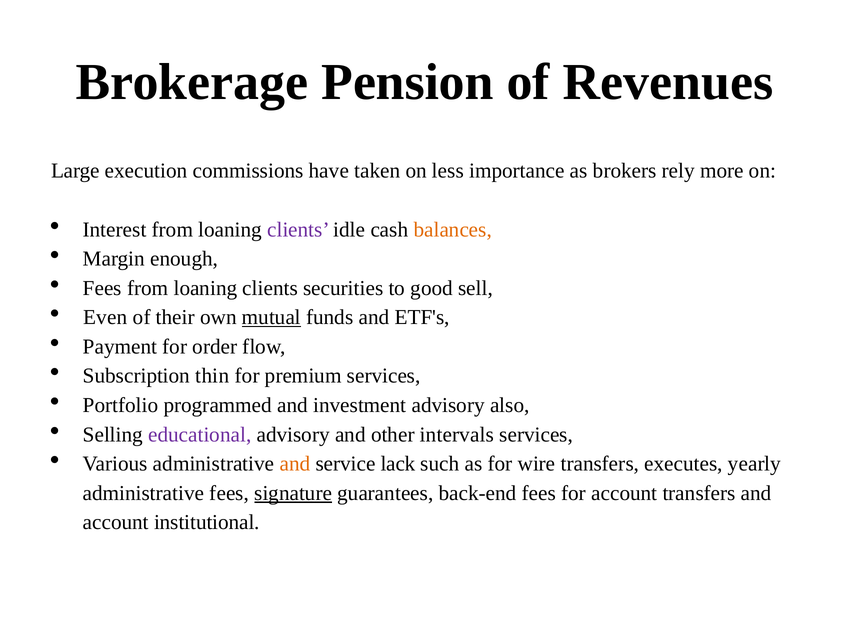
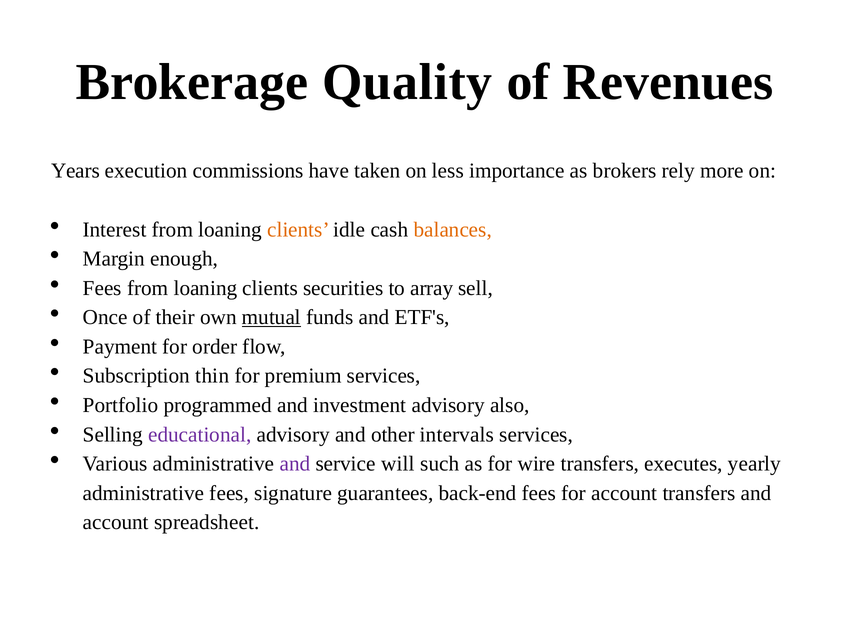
Pension: Pension -> Quality
Large: Large -> Years
clients at (298, 230) colour: purple -> orange
good: good -> array
Even: Even -> Once
and at (295, 464) colour: orange -> purple
lack: lack -> will
signature underline: present -> none
institutional: institutional -> spreadsheet
